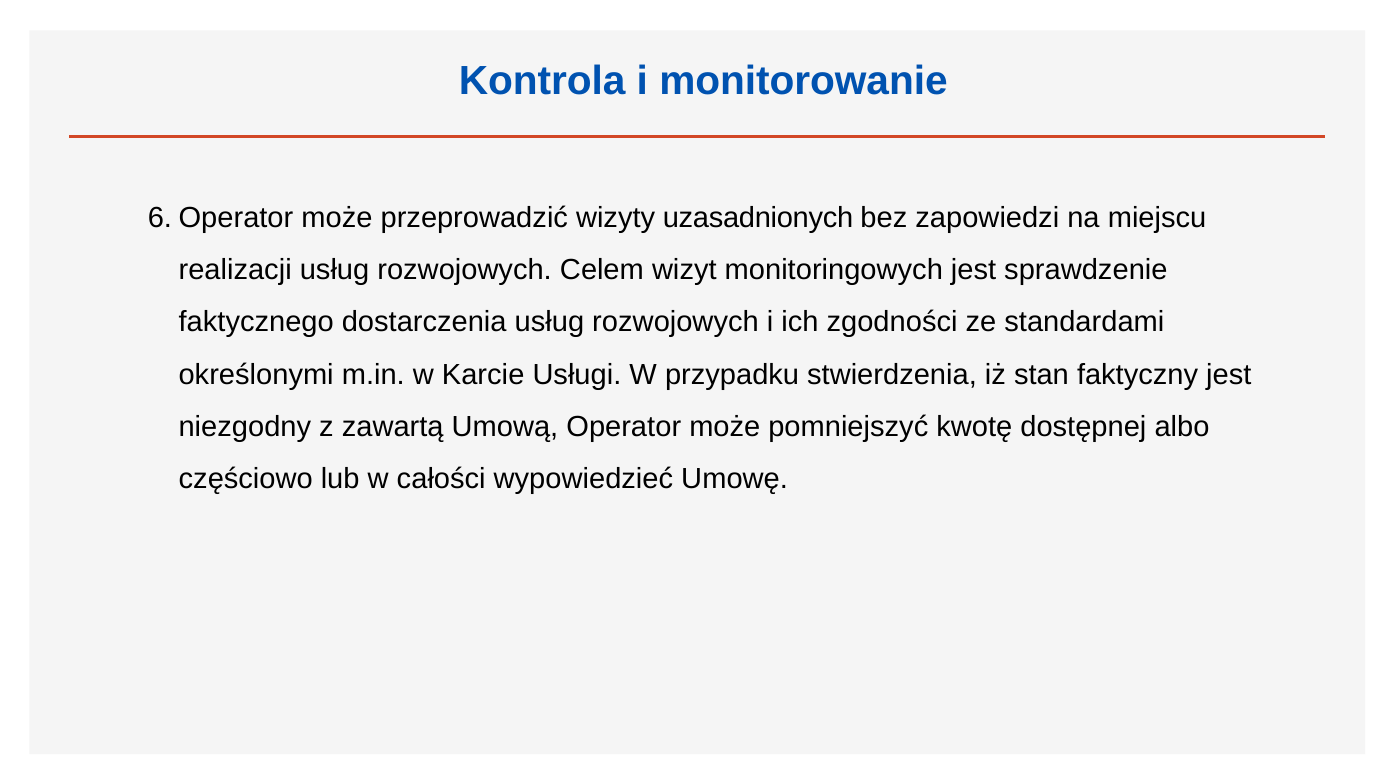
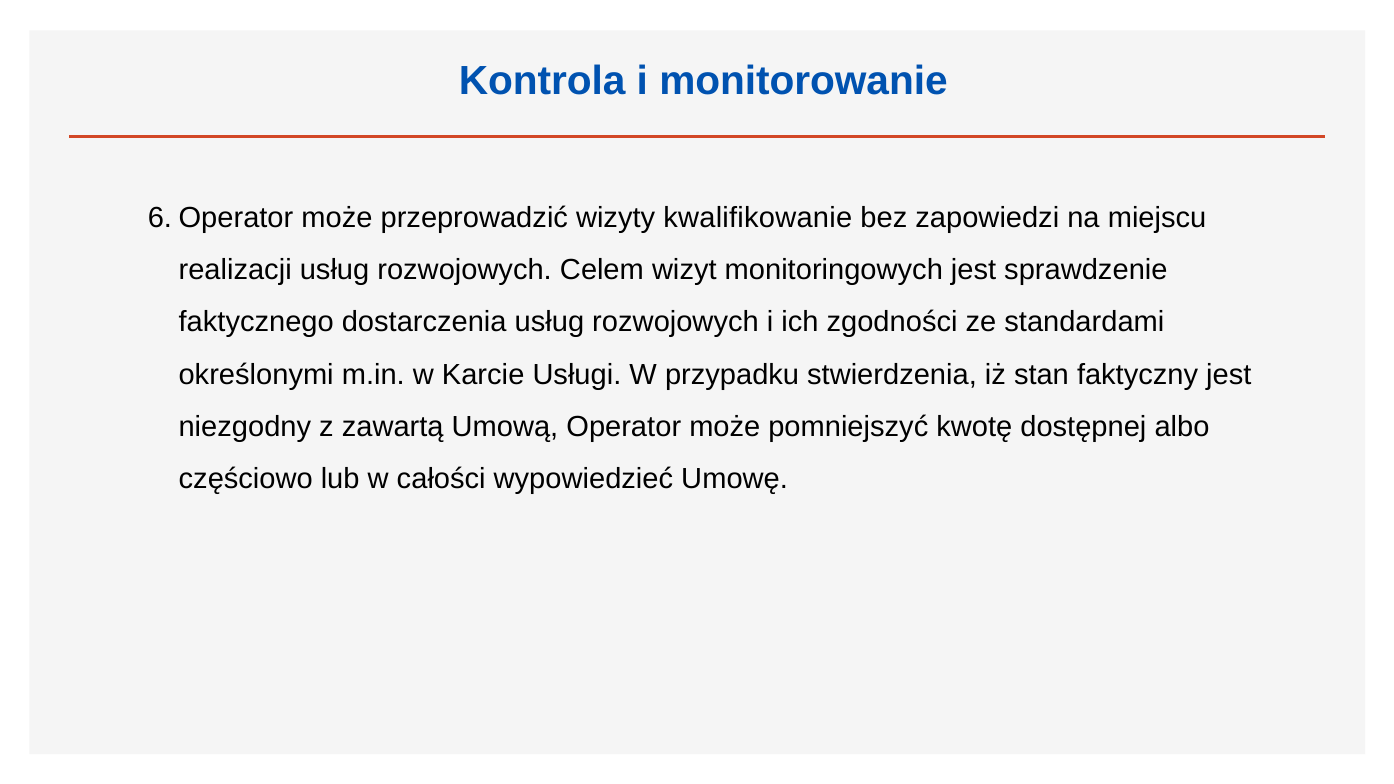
uzasadnionych: uzasadnionych -> kwalifikowanie
